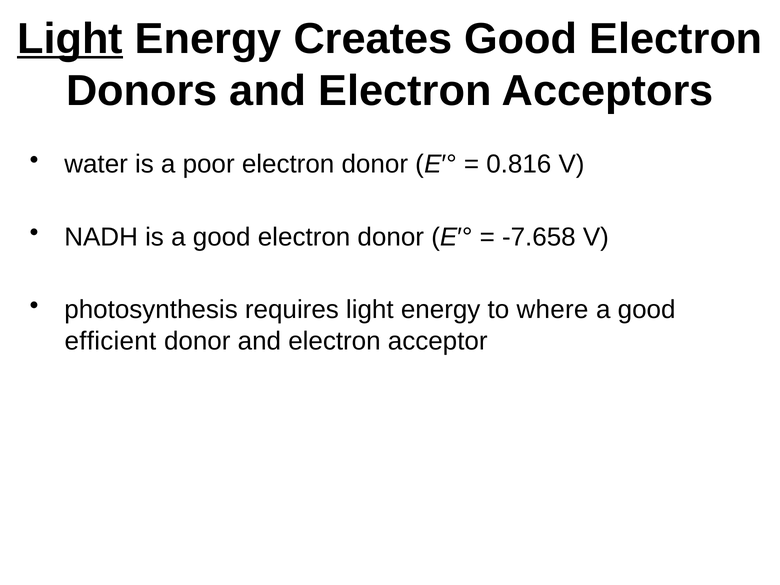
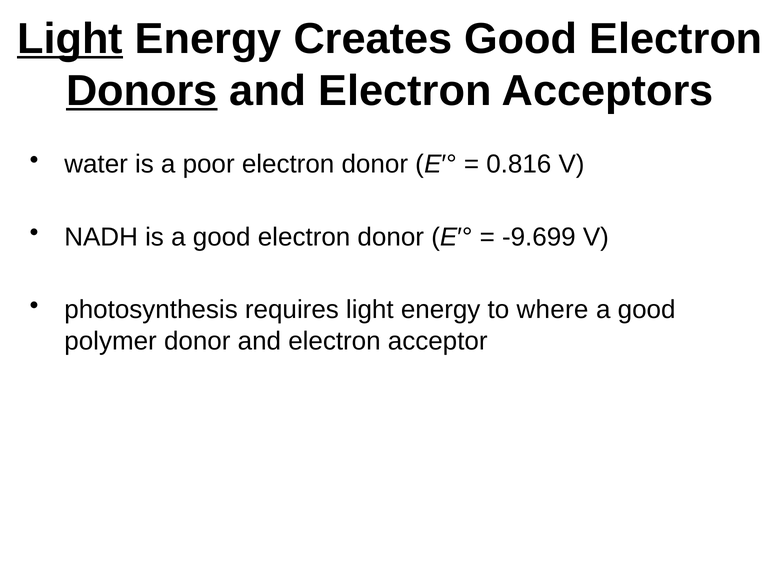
Donors underline: none -> present
-7.658: -7.658 -> -9.699
efficient: efficient -> polymer
